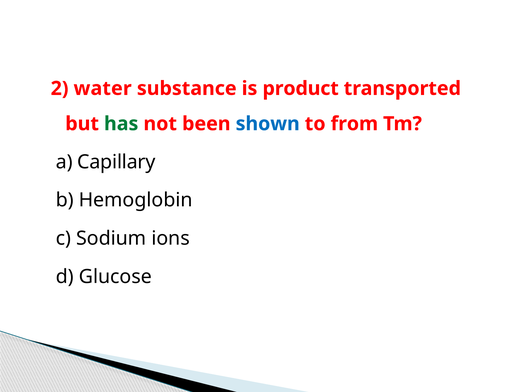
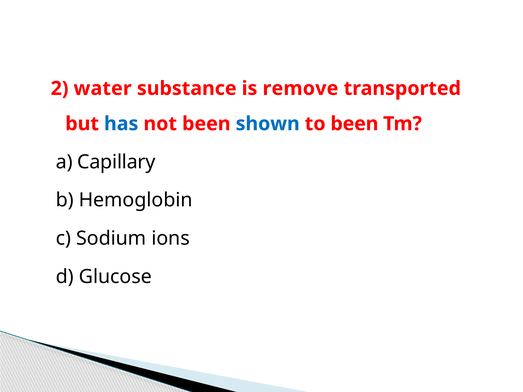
product: product -> remove
has colour: green -> blue
to from: from -> been
